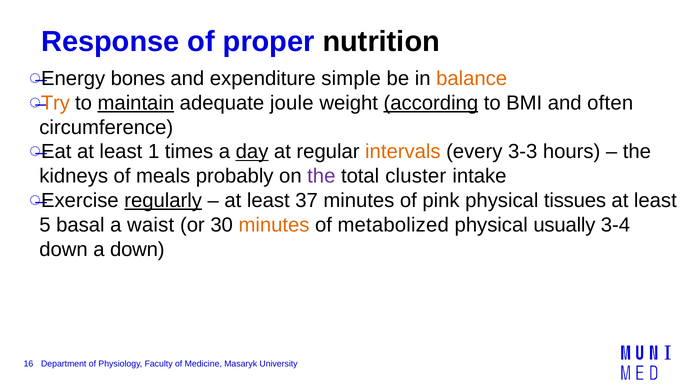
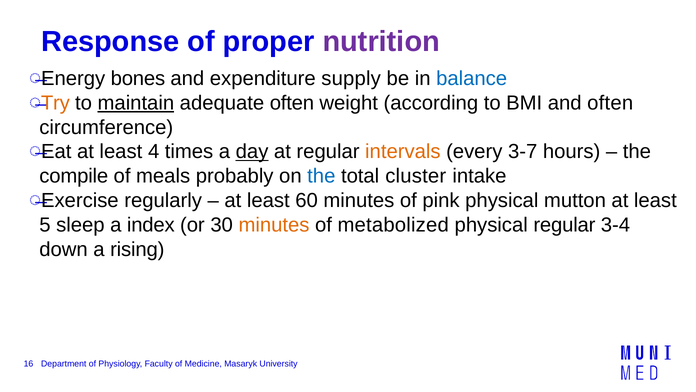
nutrition colour: black -> purple
simple: simple -> supply
balance colour: orange -> blue
adequate joule: joule -> often
according underline: present -> none
1: 1 -> 4
3-3: 3-3 -> 3-7
kidneys: kidneys -> compile
the at (321, 176) colour: purple -> blue
regularly underline: present -> none
37: 37 -> 60
tissues: tissues -> mutton
basal: basal -> sleep
waist: waist -> index
physical usually: usually -> regular
a down: down -> rising
